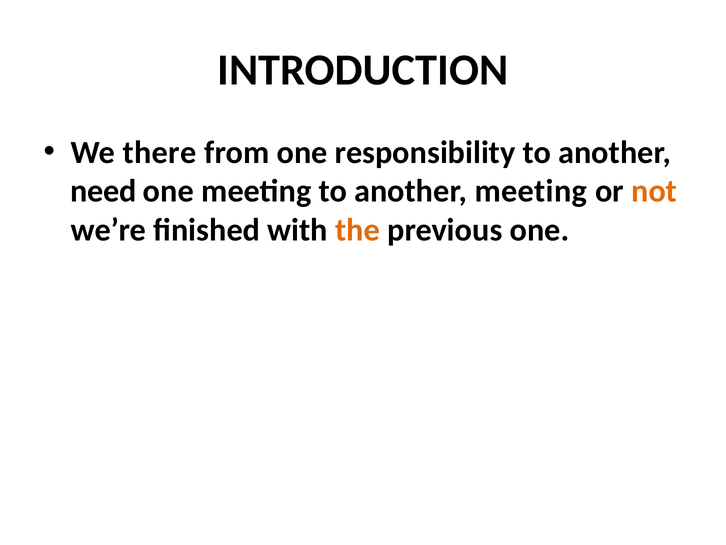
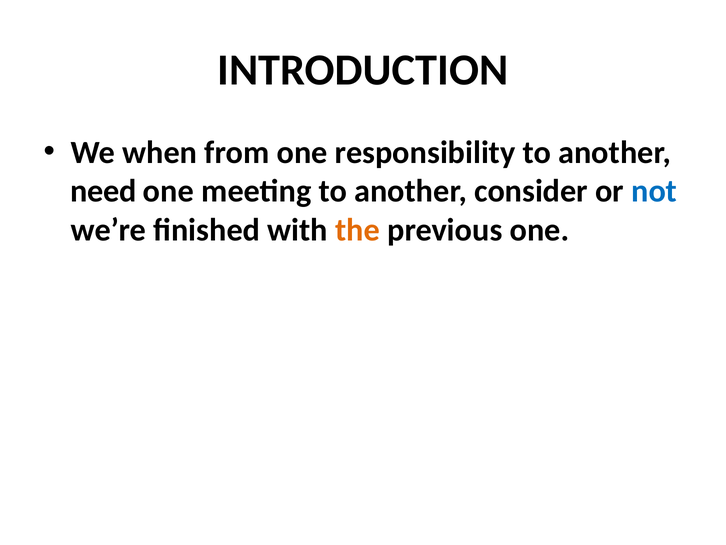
there: there -> when
another meeting: meeting -> consider
not colour: orange -> blue
